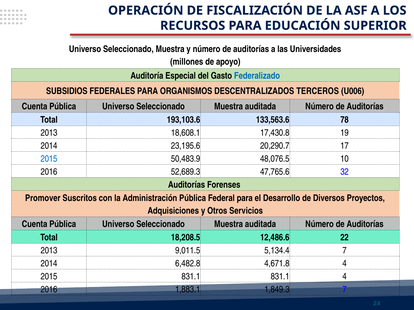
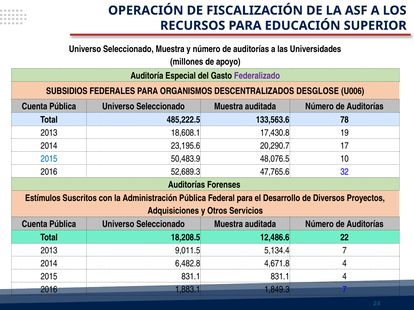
Federalizado colour: blue -> purple
TERCEROS: TERCEROS -> DESGLOSE
193,103.6: 193,103.6 -> 485,222.5
Promover: Promover -> Estímulos
